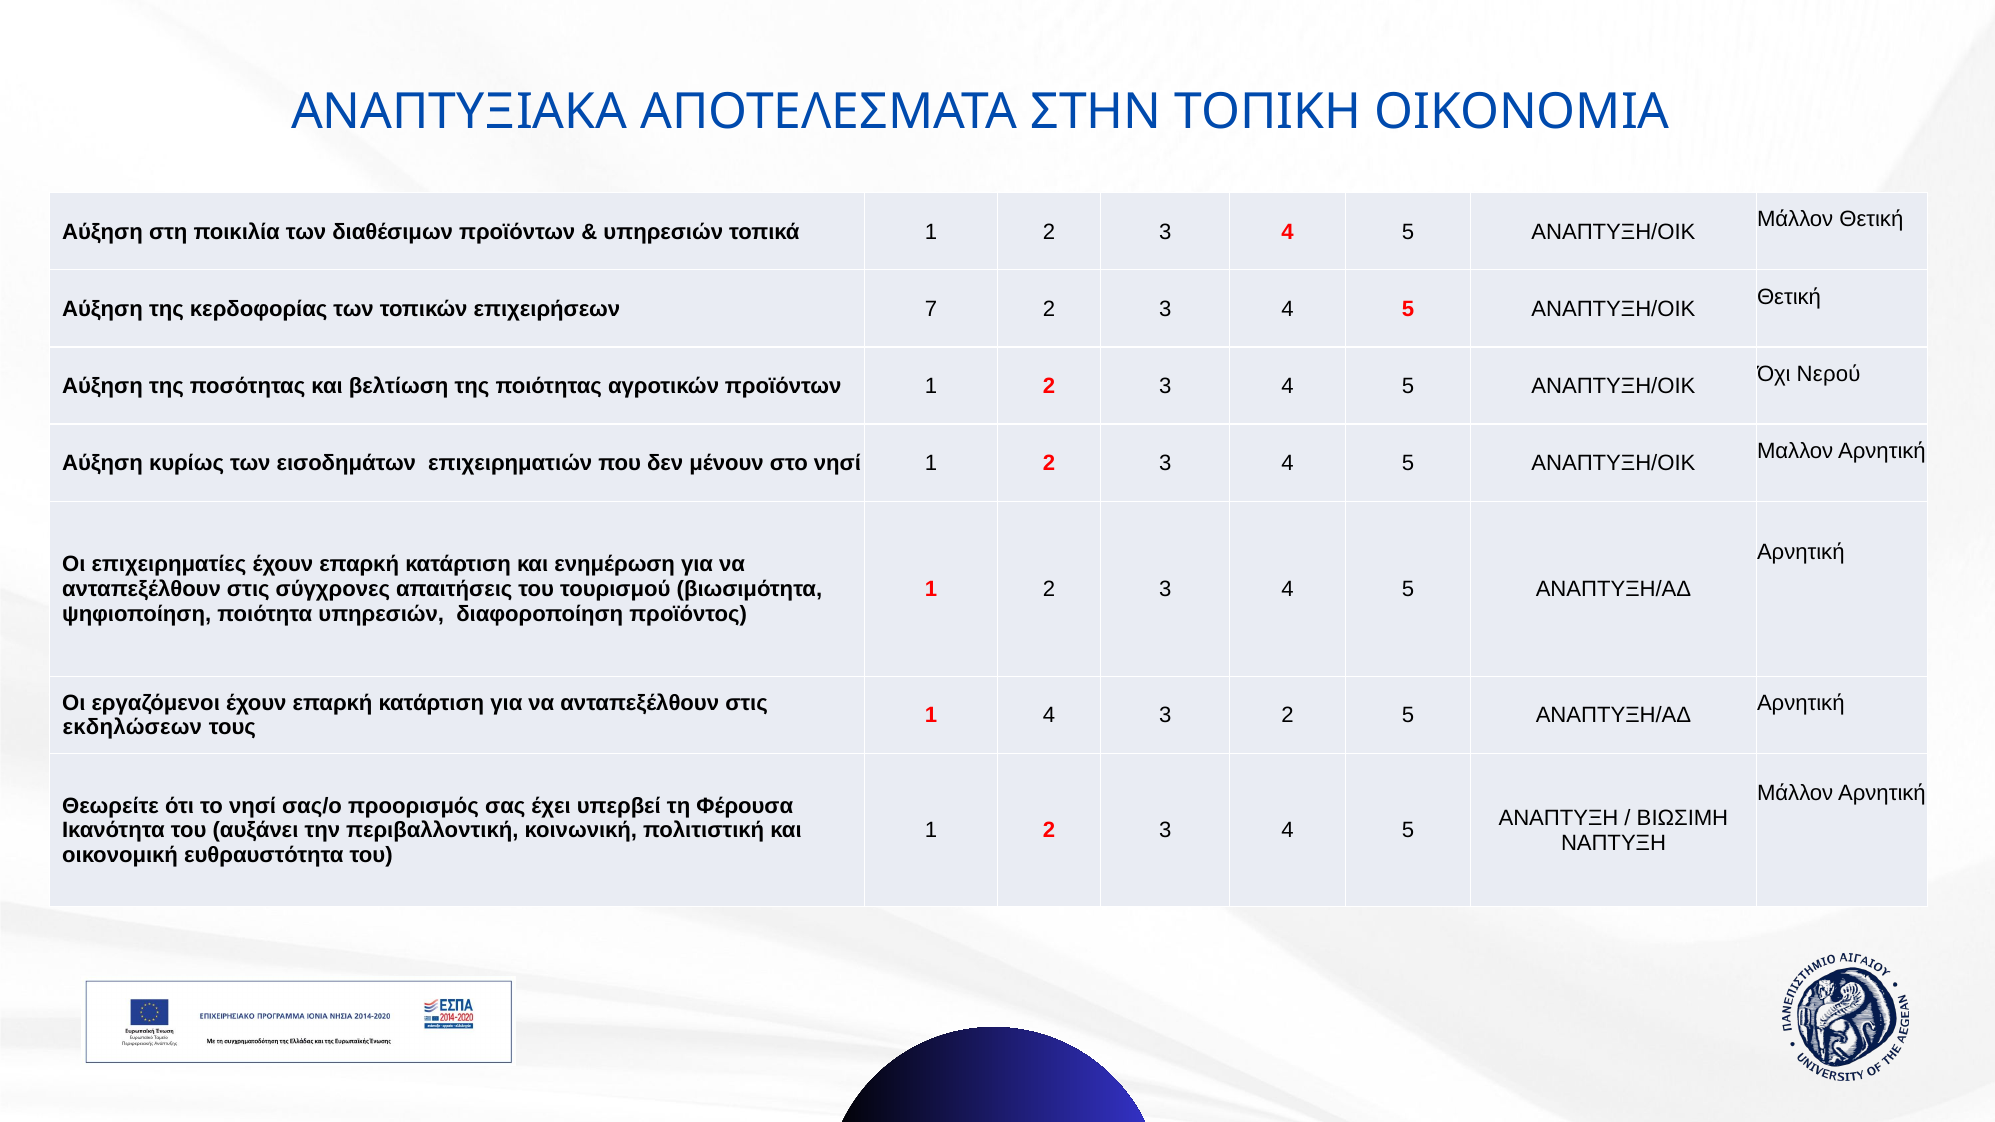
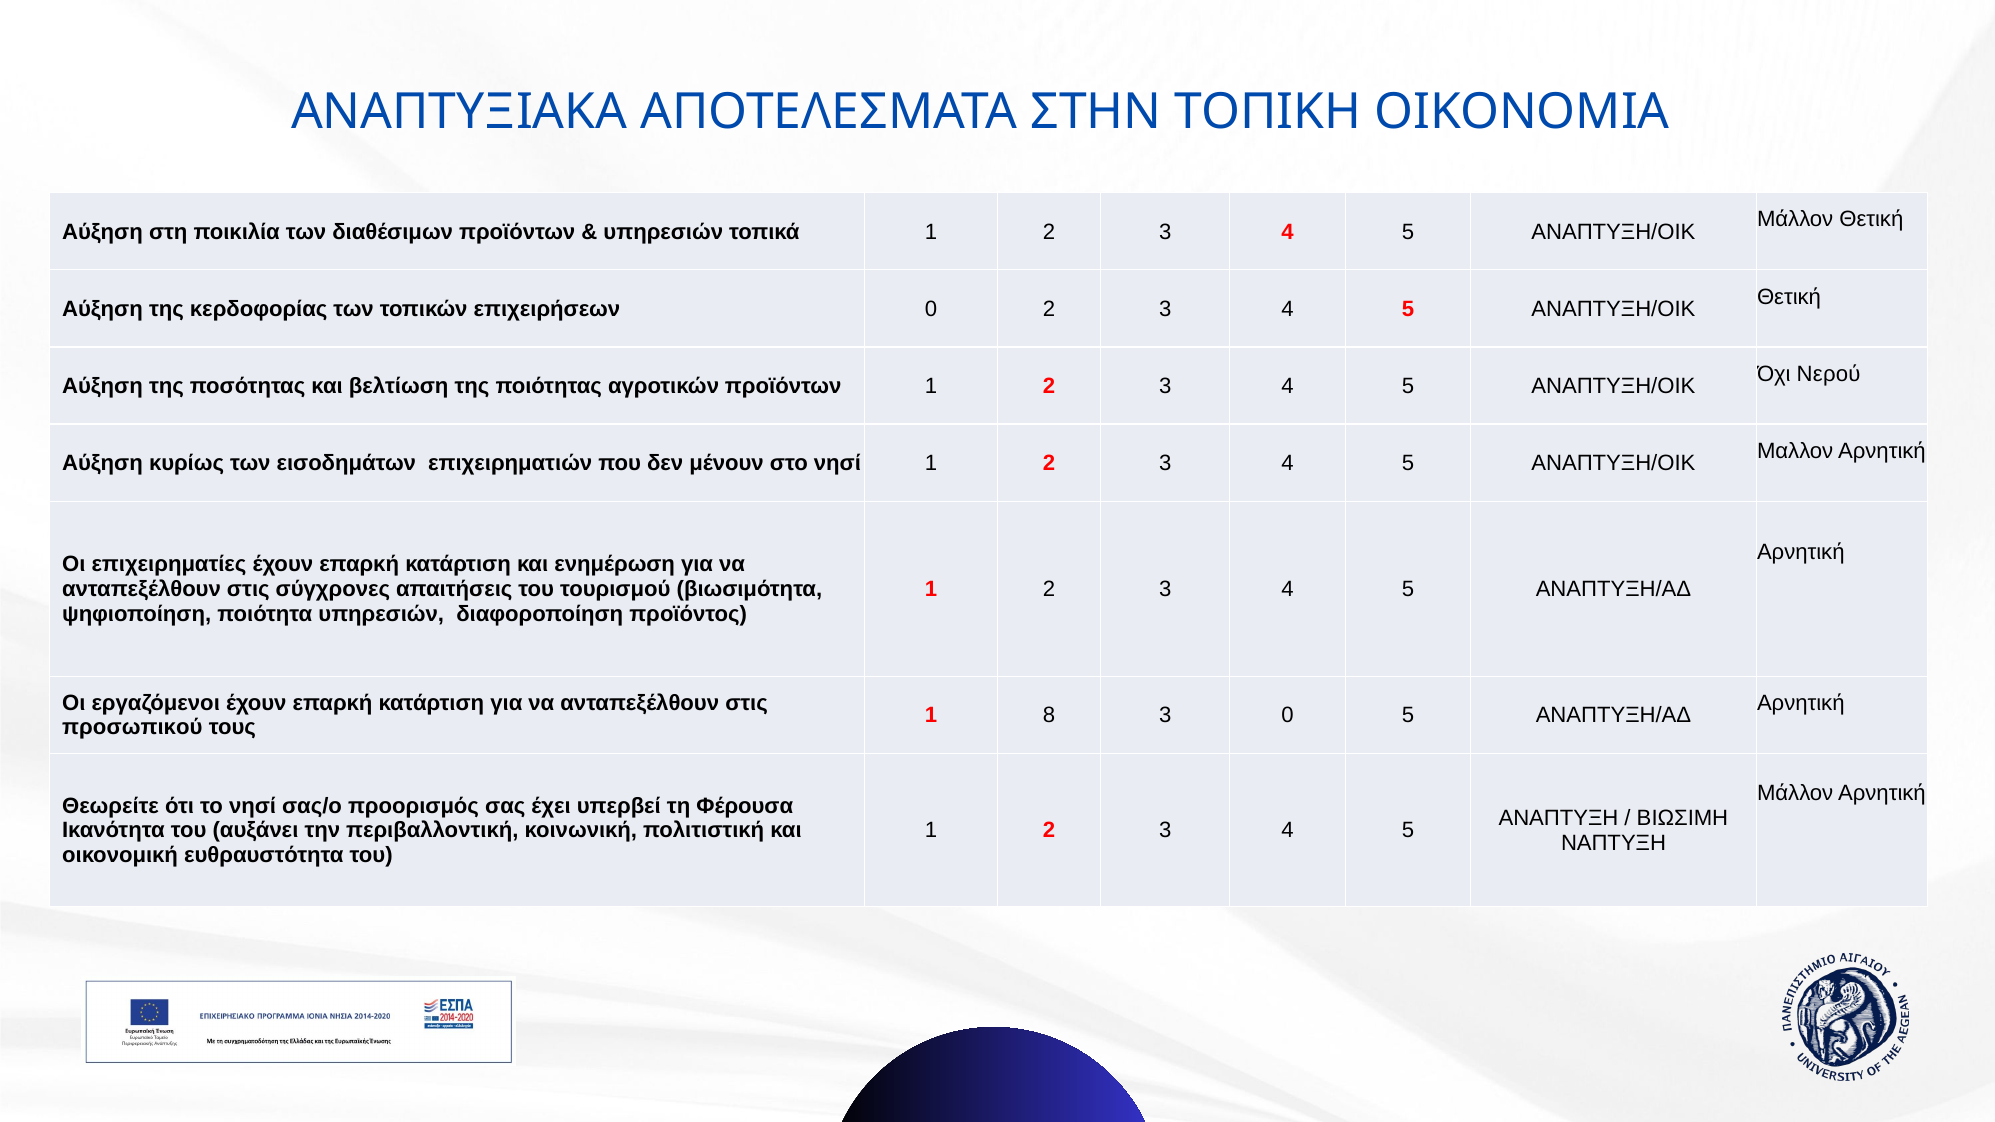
επιχειρήσεων 7: 7 -> 0
1 4: 4 -> 8
3 2: 2 -> 0
εκδηλώσεων: εκδηλώσεων -> προσωπικού
